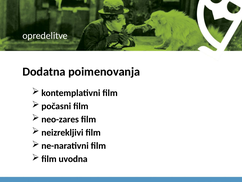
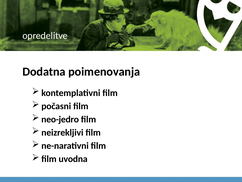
neo-zares: neo-zares -> neo-jedro
